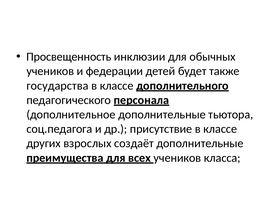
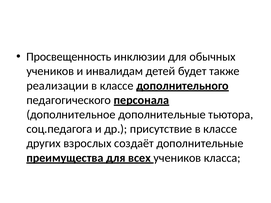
федерации: федерации -> инвалидам
государства: государства -> реализации
